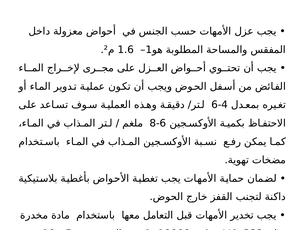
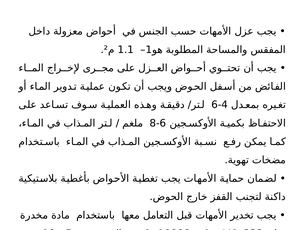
1.6: 1.6 -> 1.1
